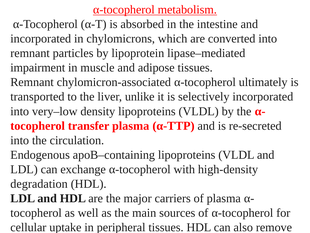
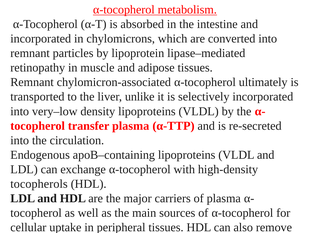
impairment: impairment -> retinopathy
degradation: degradation -> tocopherols
